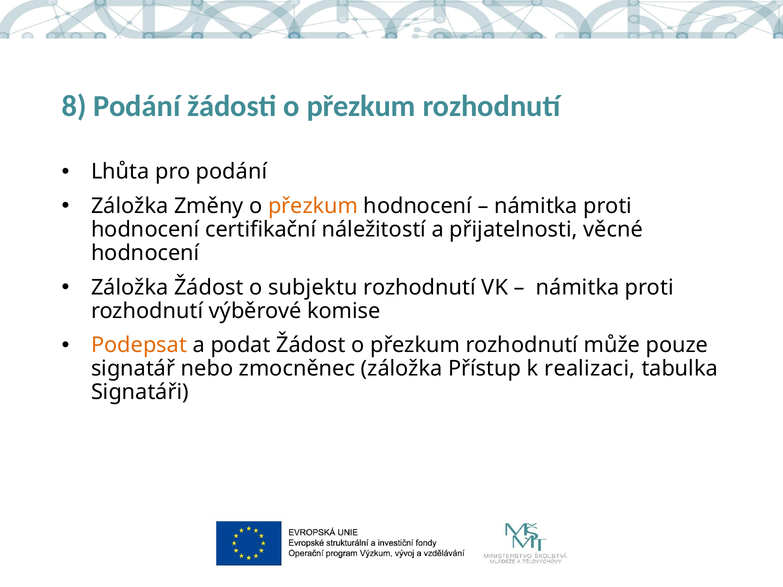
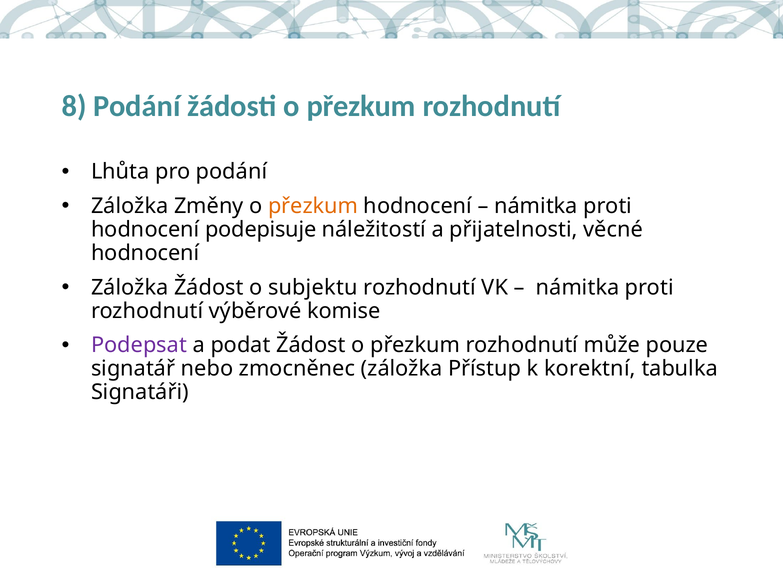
certifikační: certifikační -> podepisuje
Podepsat colour: orange -> purple
realizaci: realizaci -> korektní
